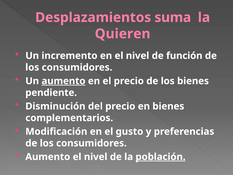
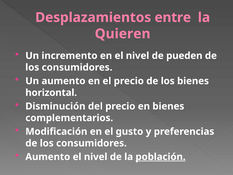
suma: suma -> entre
función: función -> pueden
aumento at (63, 81) underline: present -> none
pendiente: pendiente -> horizontal
